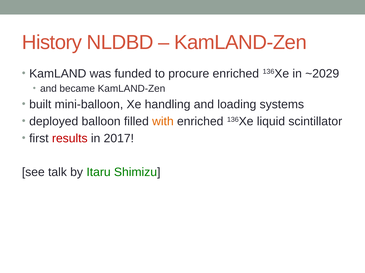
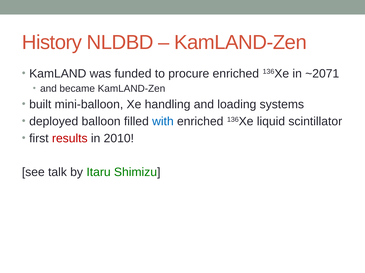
~2029: ~2029 -> ~2071
with colour: orange -> blue
2017: 2017 -> 2010
